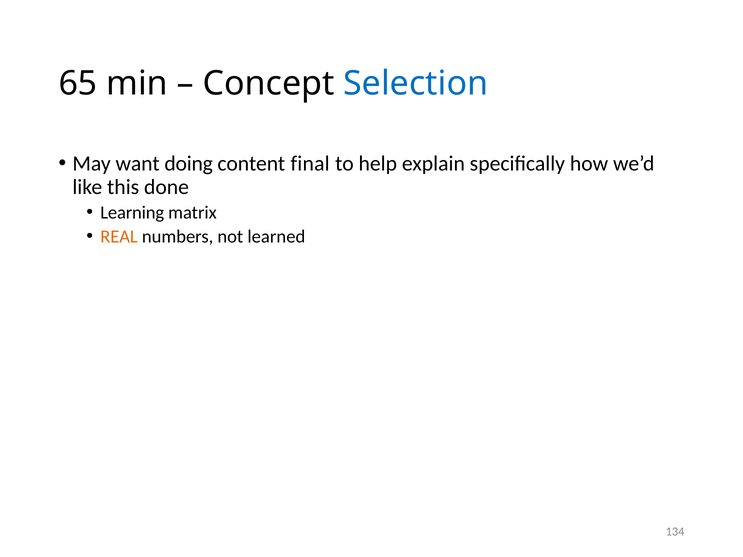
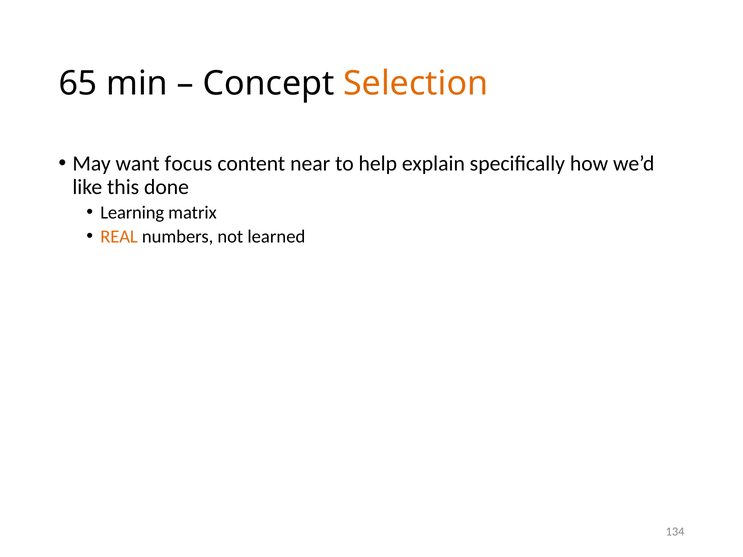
Selection colour: blue -> orange
doing: doing -> focus
final: final -> near
